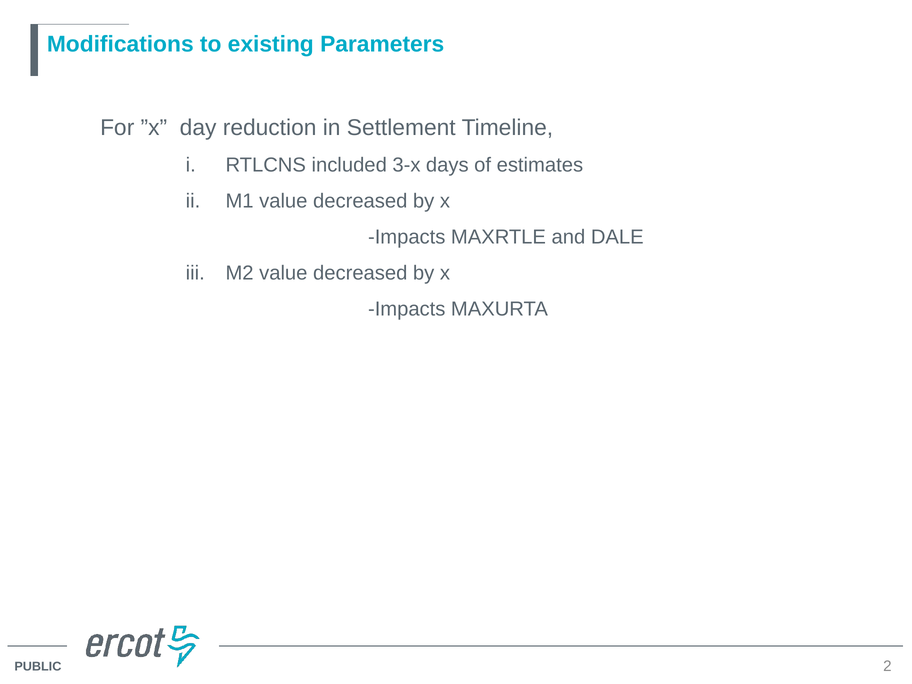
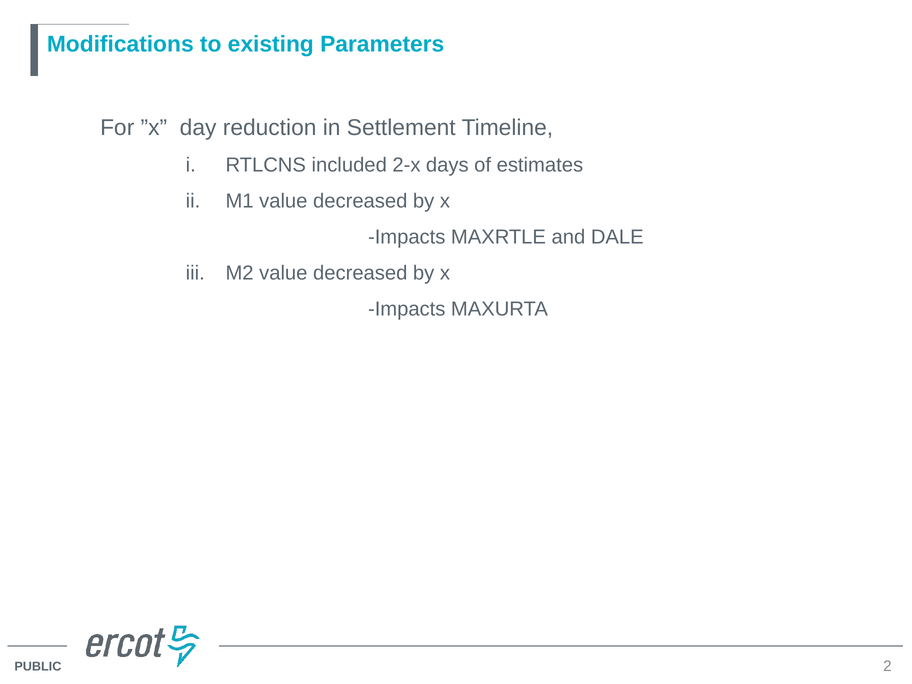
3-x: 3-x -> 2-x
